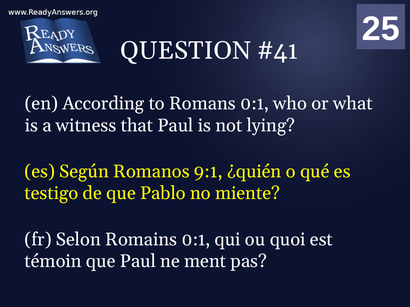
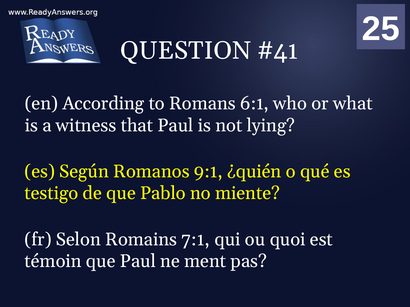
Romans 0:1: 0:1 -> 6:1
Romains 0:1: 0:1 -> 7:1
